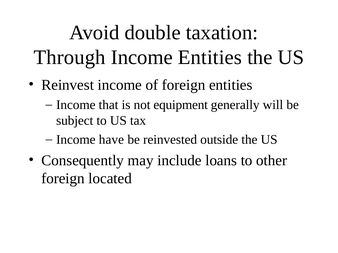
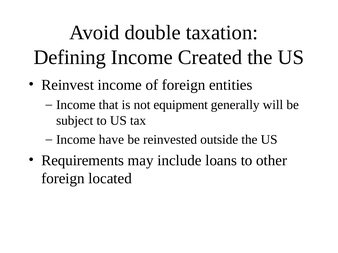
Through: Through -> Defining
Income Entities: Entities -> Created
Consequently: Consequently -> Requirements
